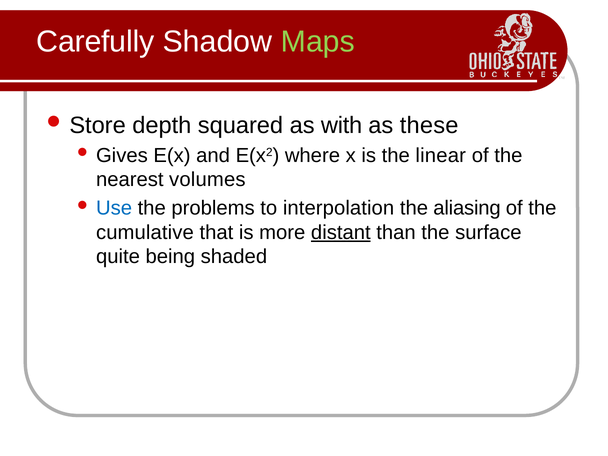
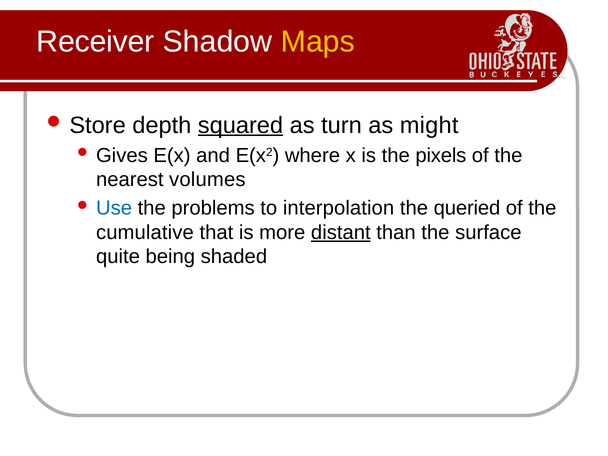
Carefully: Carefully -> Receiver
Maps colour: light green -> yellow
squared underline: none -> present
with: with -> turn
these: these -> might
linear: linear -> pixels
aliasing: aliasing -> queried
